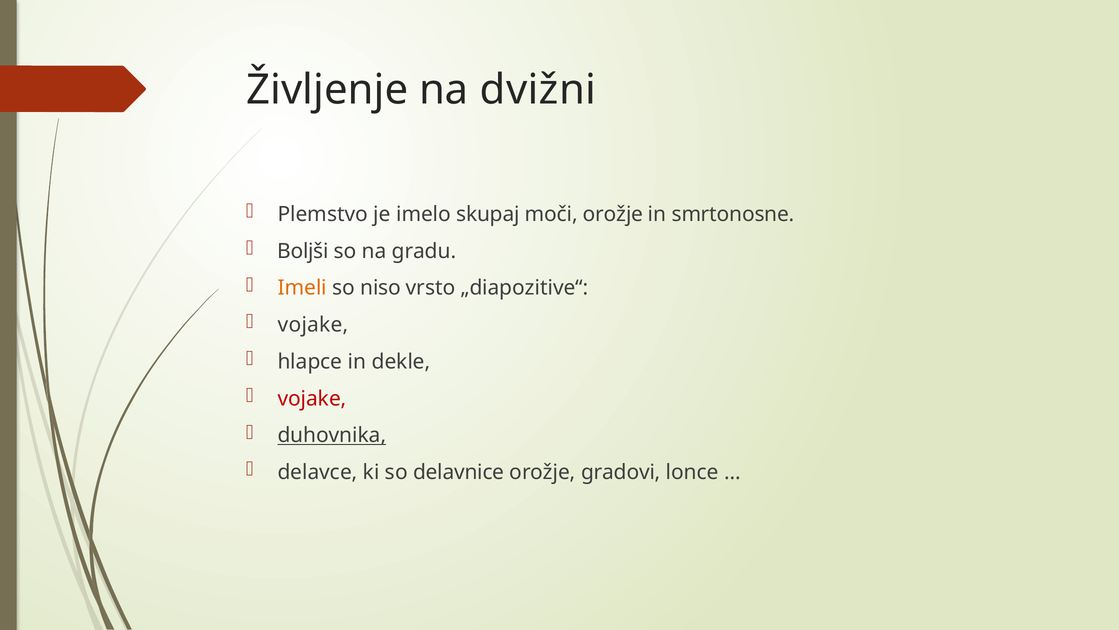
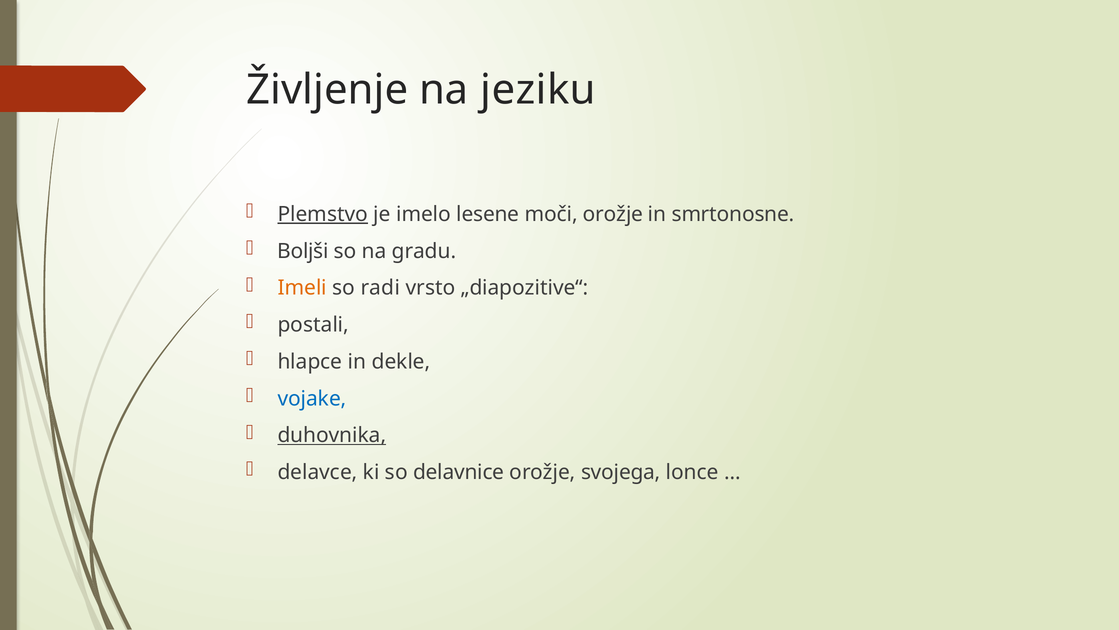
dvižni: dvižni -> jeziku
Plemstvo underline: none -> present
skupaj: skupaj -> lesene
niso: niso -> radi
vojake at (313, 325): vojake -> postali
vojake at (312, 398) colour: red -> blue
gradovi: gradovi -> svojega
